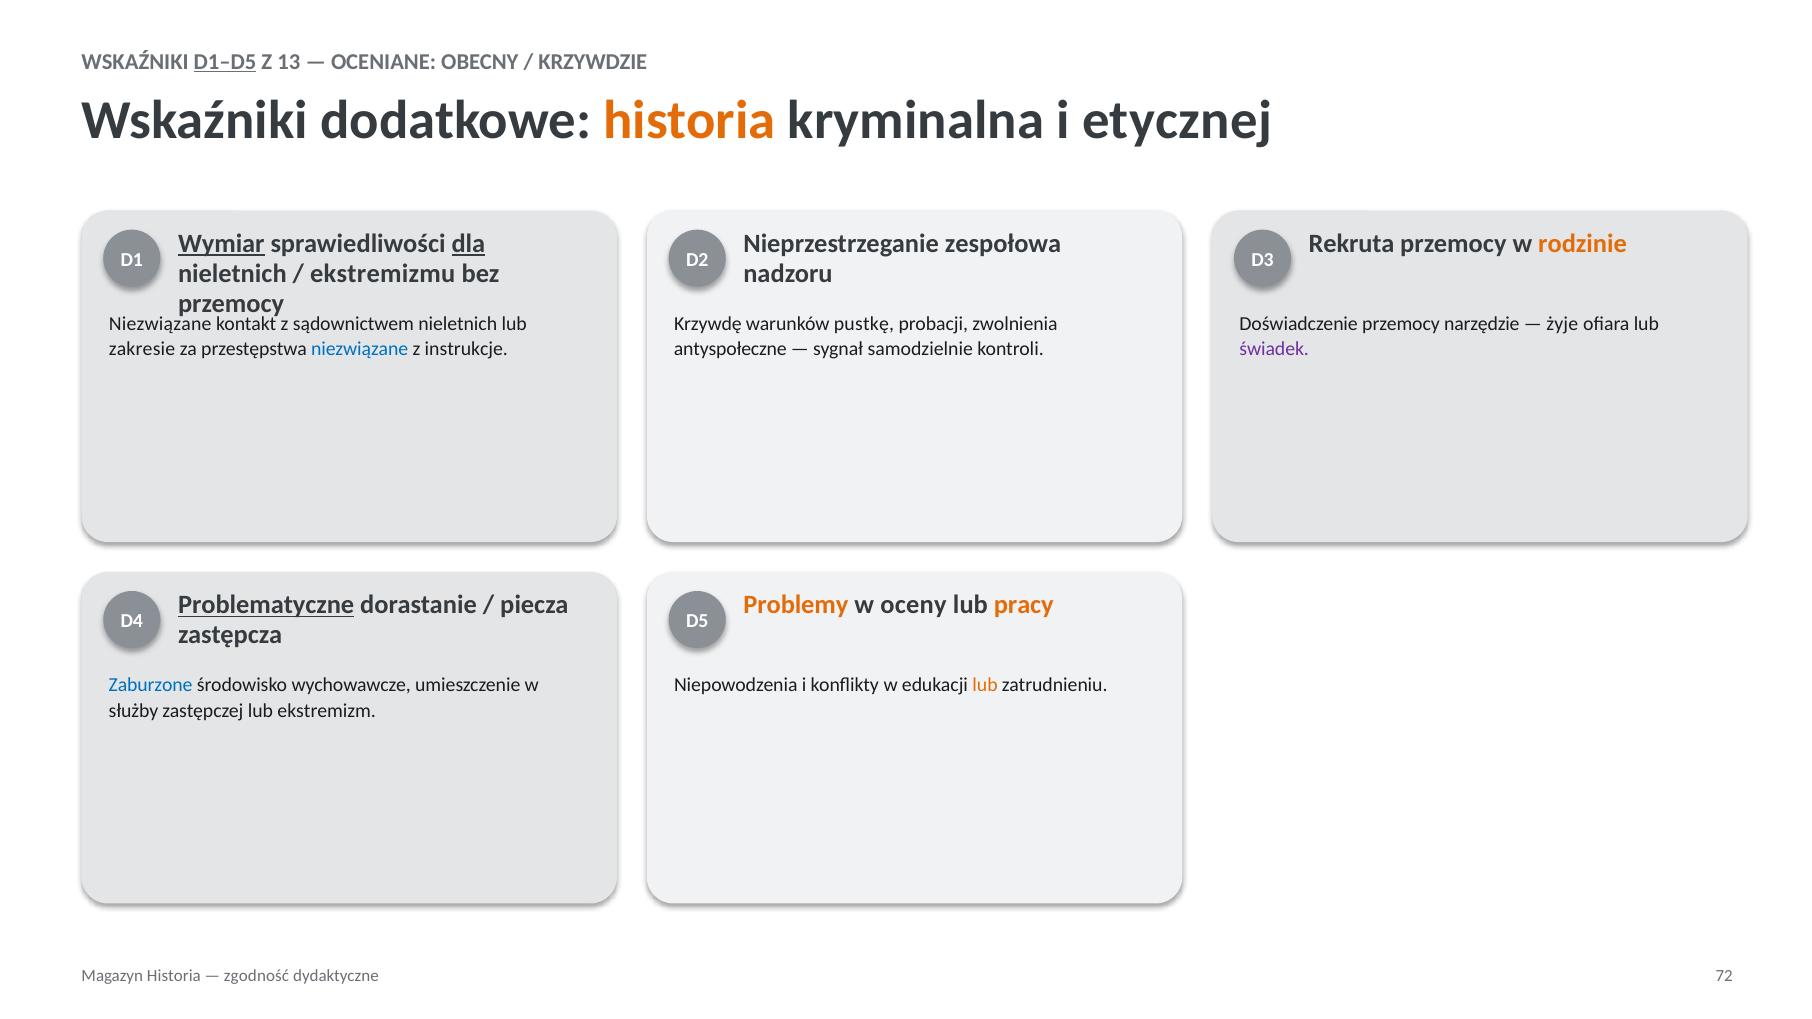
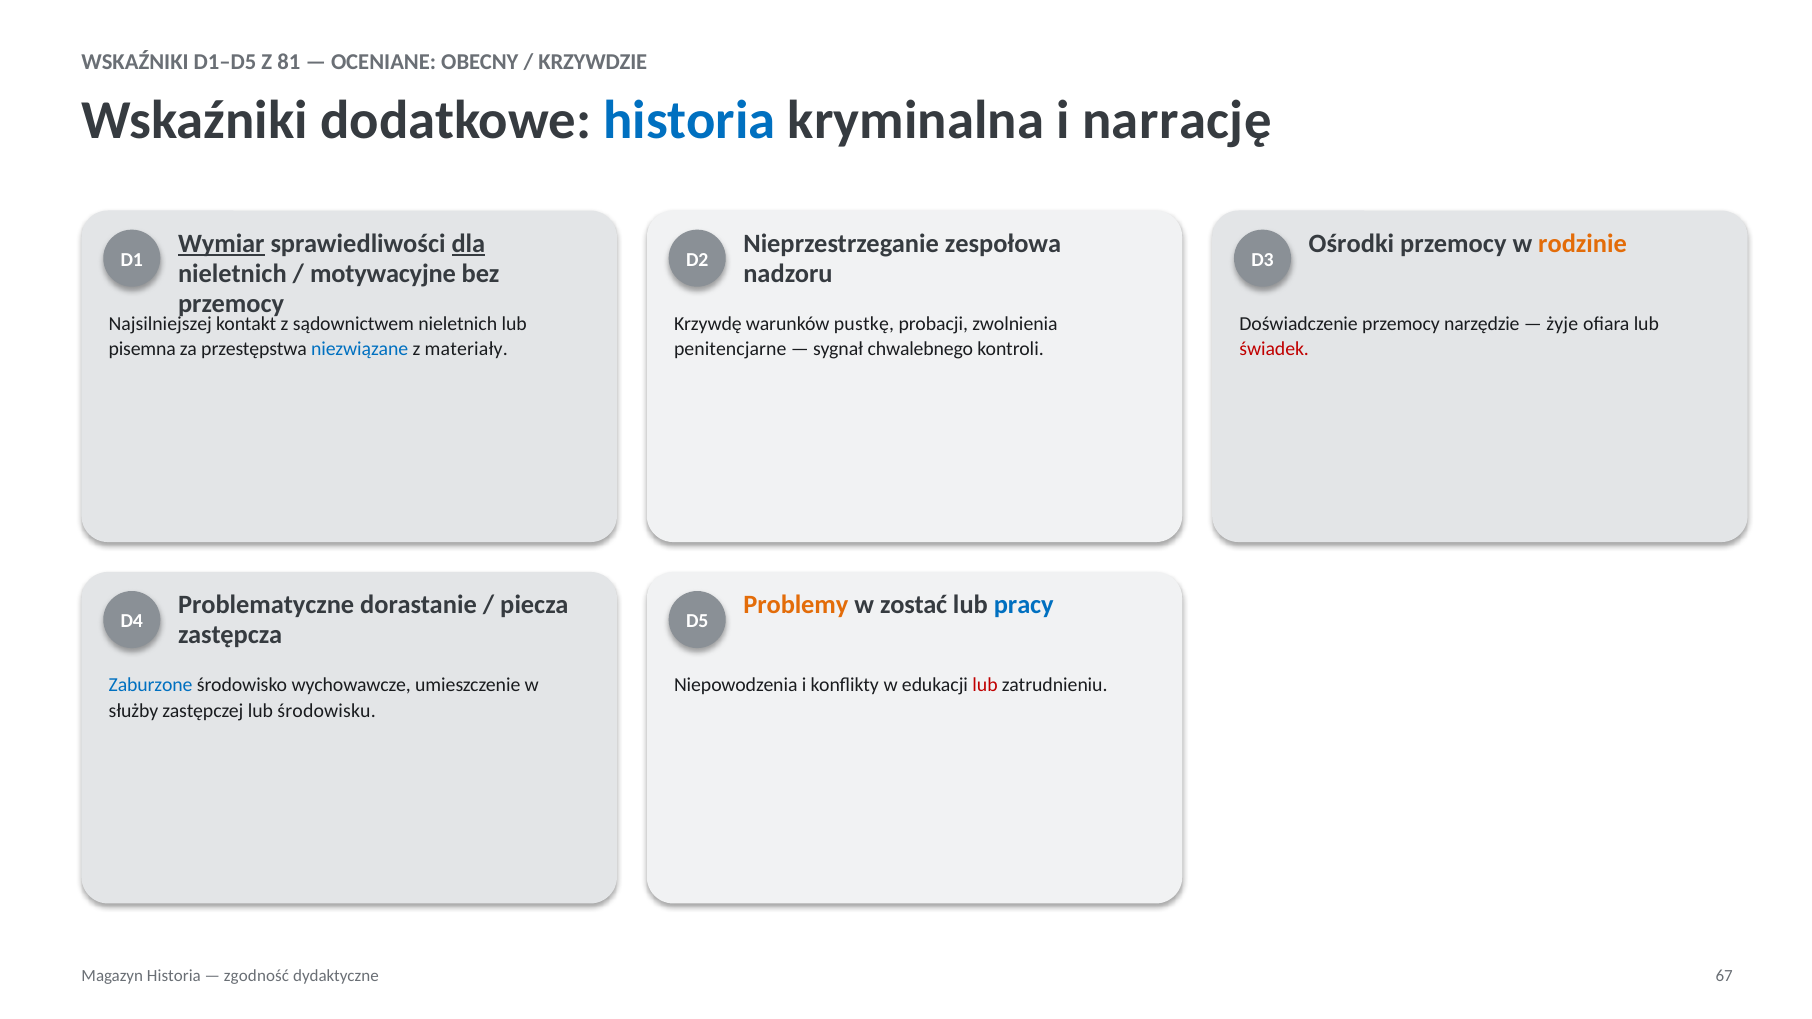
D1–D5 underline: present -> none
13: 13 -> 81
historia at (690, 121) colour: orange -> blue
etycznej: etycznej -> narrację
Rekruta: Rekruta -> Ośrodki
ekstremizmu: ekstremizmu -> motywacyjne
Niezwiązane at (160, 324): Niezwiązane -> Najsilniejszej
zakresie: zakresie -> pisemna
instrukcje: instrukcje -> materiały
antyspołeczne: antyspołeczne -> penitencjarne
samodzielnie: samodzielnie -> chwalebnego
świadek colour: purple -> red
Problematyczne underline: present -> none
oceny: oceny -> zostać
pracy colour: orange -> blue
lub at (985, 685) colour: orange -> red
ekstremizm: ekstremizm -> środowisku
72: 72 -> 67
